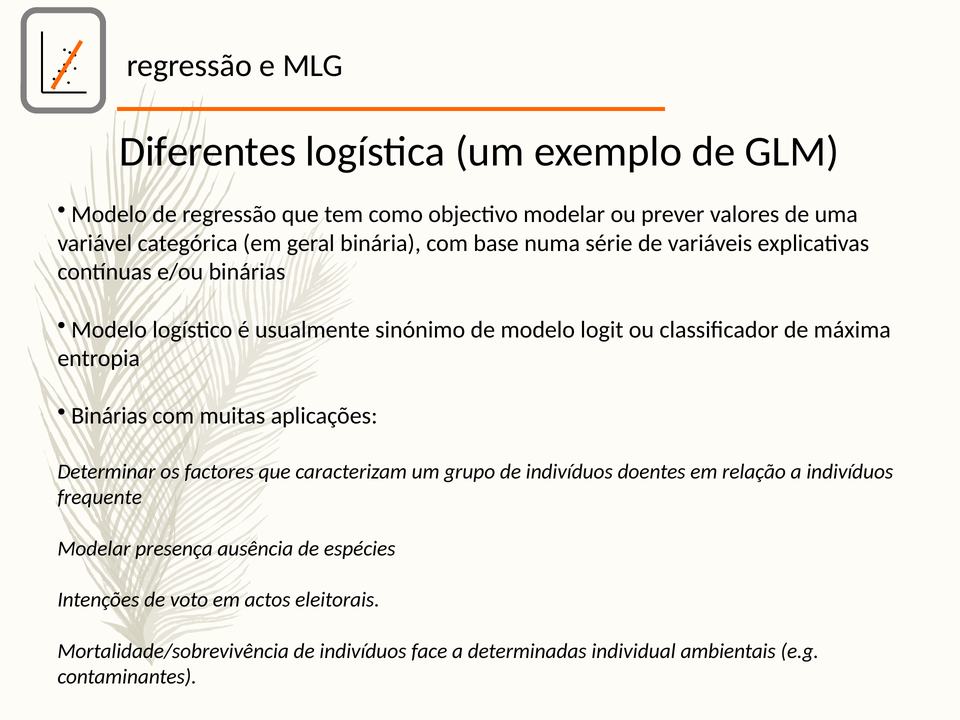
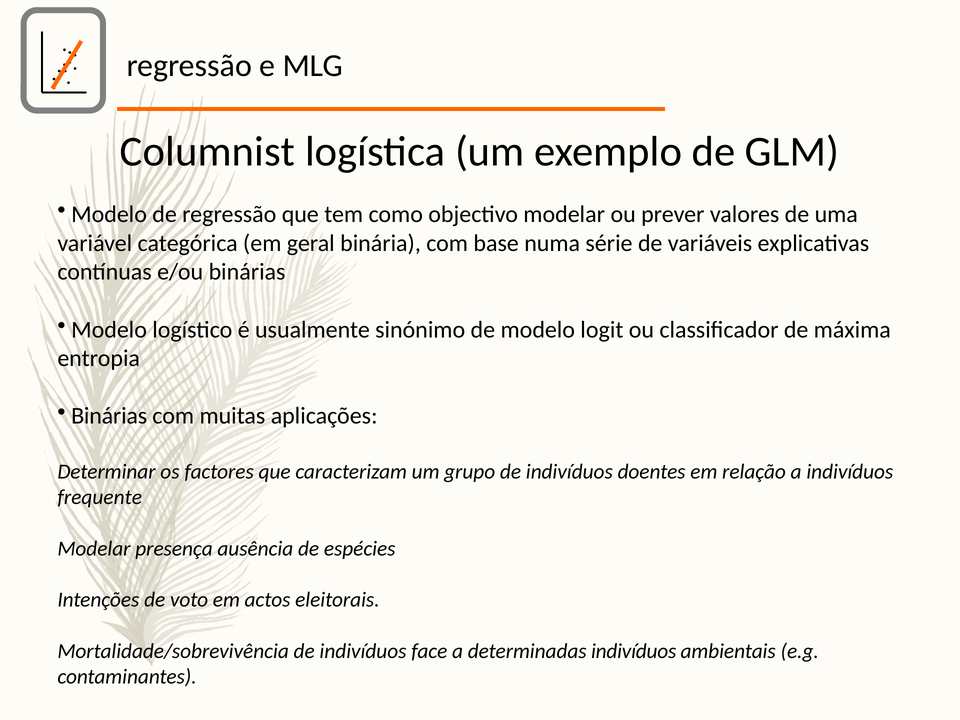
Diferentes: Diferentes -> Columnist
determinadas individual: individual -> indivíduos
